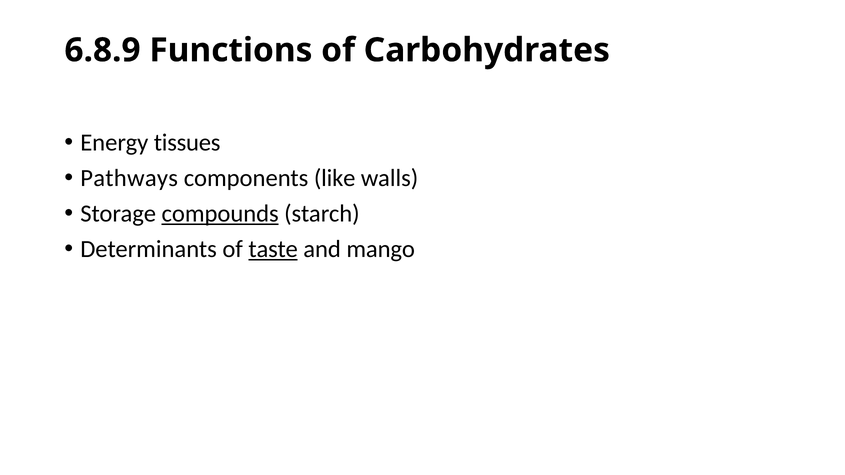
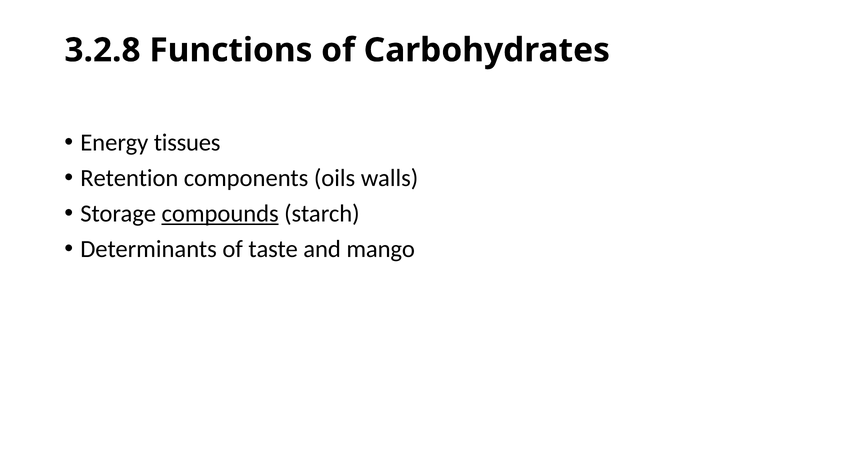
6.8.9: 6.8.9 -> 3.2.8
Pathways: Pathways -> Retention
like: like -> oils
taste underline: present -> none
